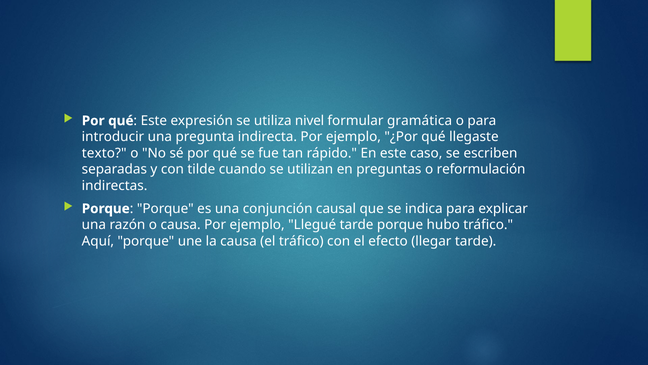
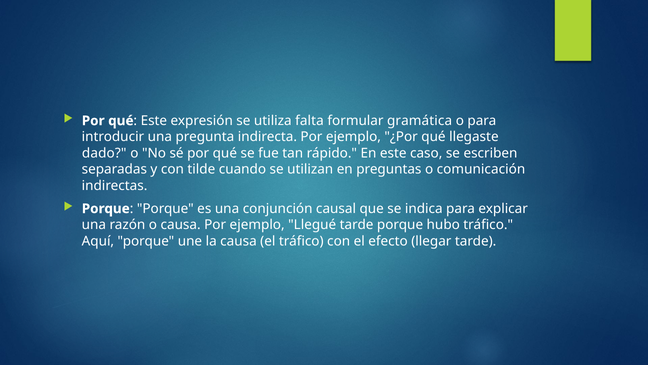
nivel: nivel -> falta
texto: texto -> dado
reformulación: reformulación -> comunicación
